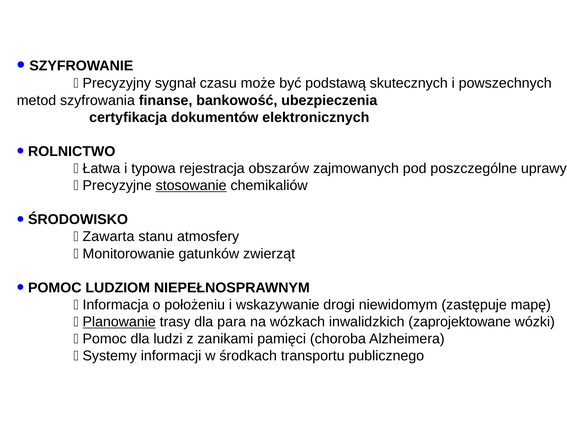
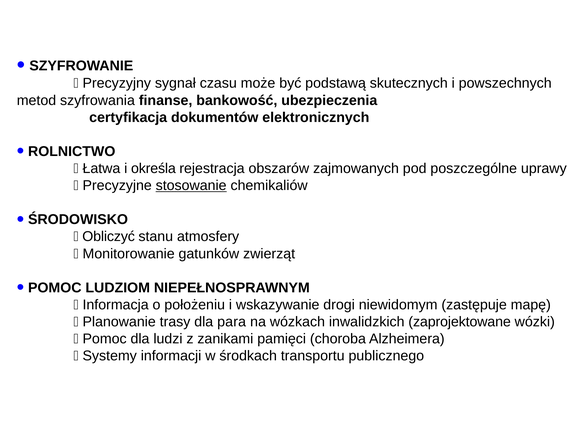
typowa: typowa -> określa
Zawarta: Zawarta -> Obliczyć
Planowanie underline: present -> none
